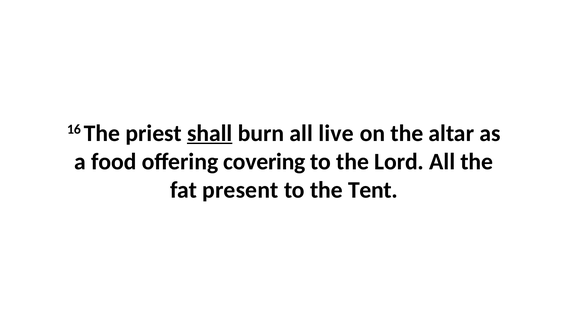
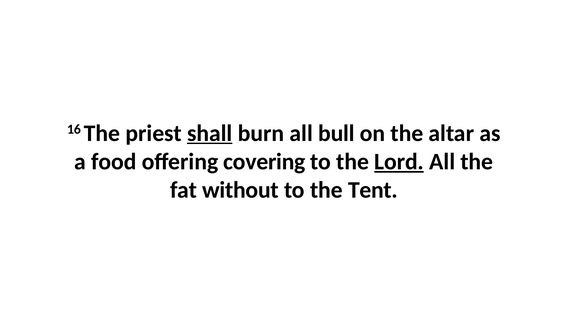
live: live -> bull
Lord underline: none -> present
present: present -> without
